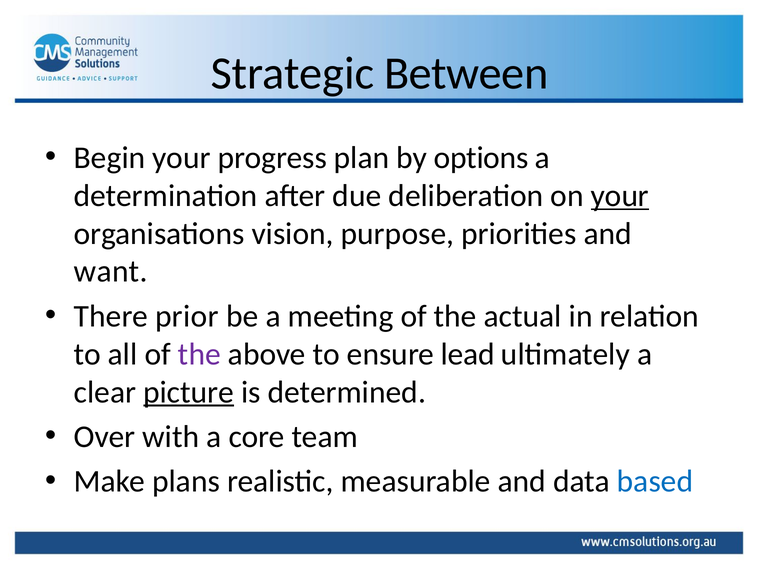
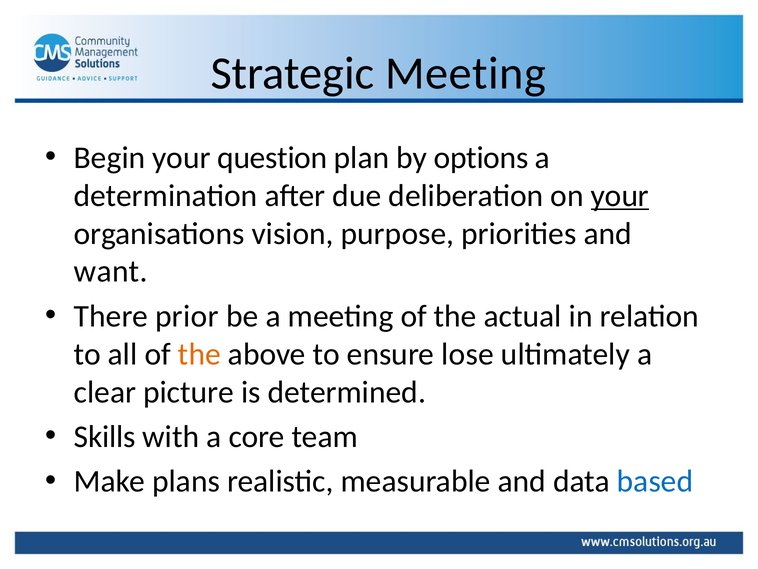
Strategic Between: Between -> Meeting
progress: progress -> question
the at (199, 354) colour: purple -> orange
lead: lead -> lose
picture underline: present -> none
Over: Over -> Skills
